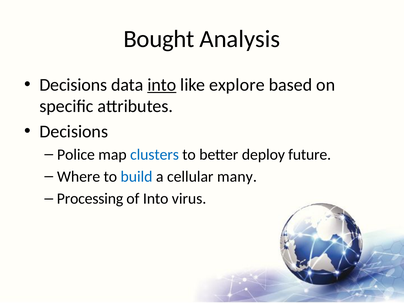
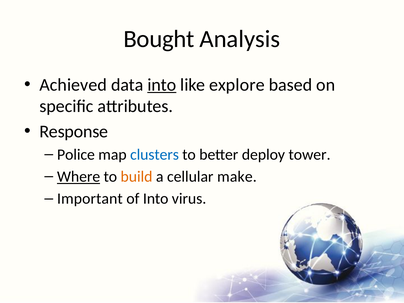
Decisions at (73, 85): Decisions -> Achieved
Decisions at (74, 131): Decisions -> Response
future: future -> tower
Where underline: none -> present
build colour: blue -> orange
many: many -> make
Processing: Processing -> Important
